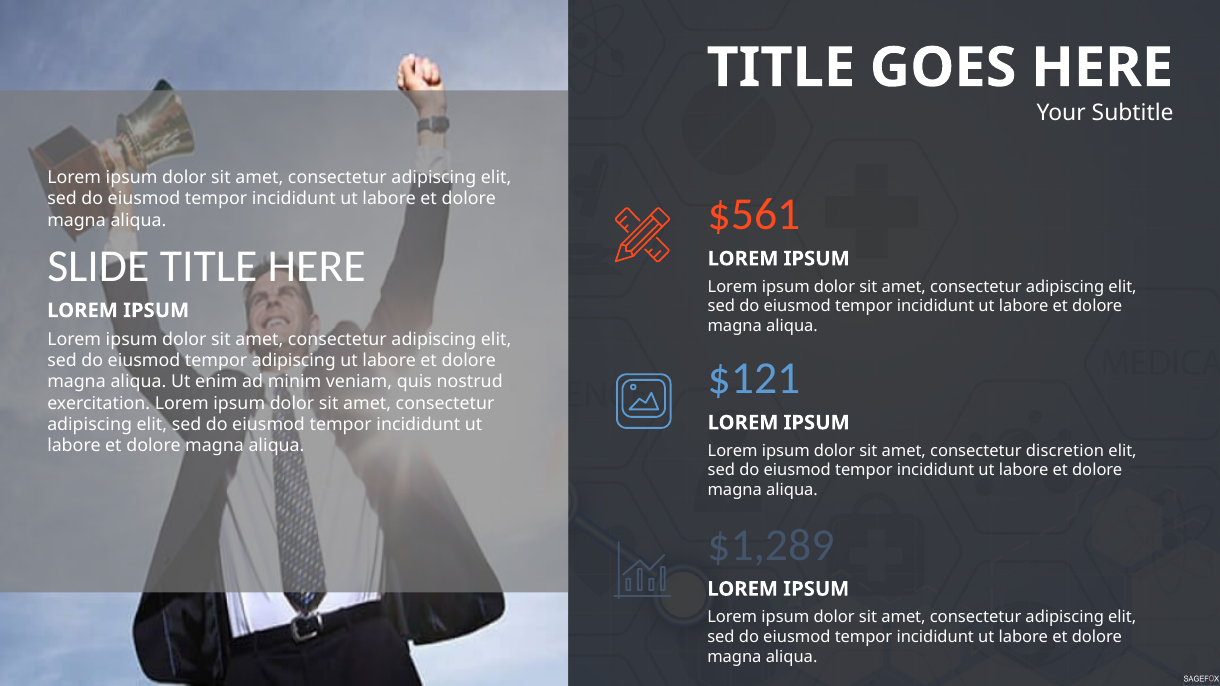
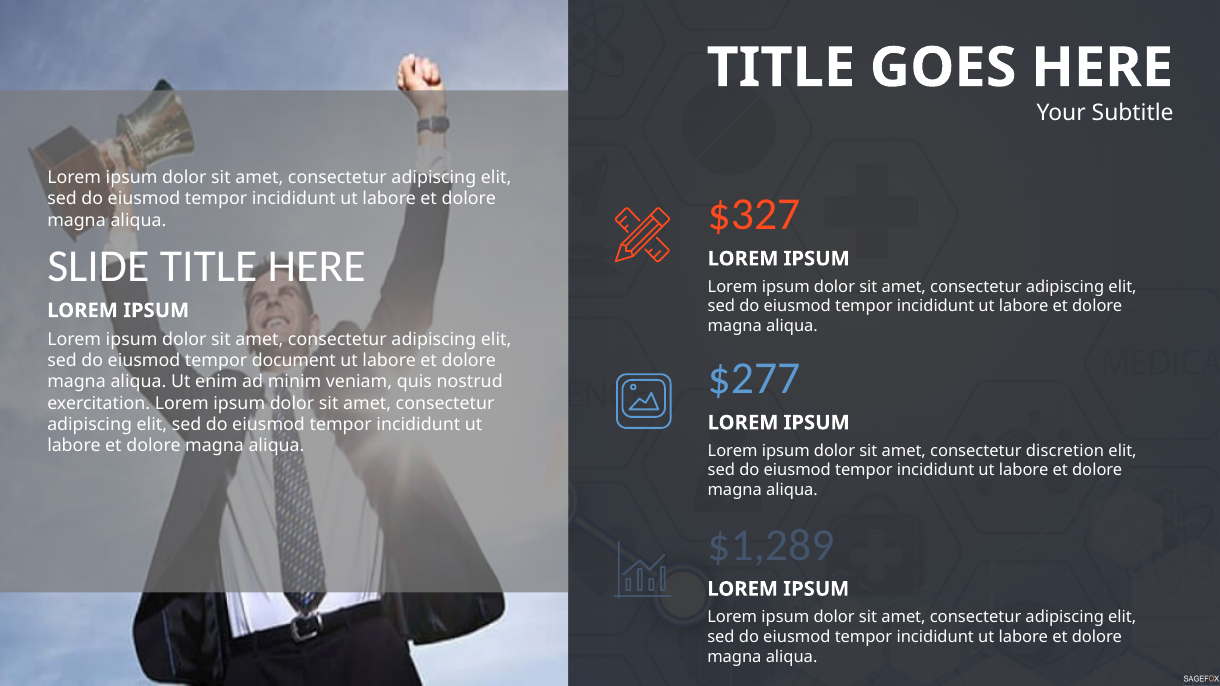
$561: $561 -> $327
tempor adipiscing: adipiscing -> document
$121: $121 -> $277
